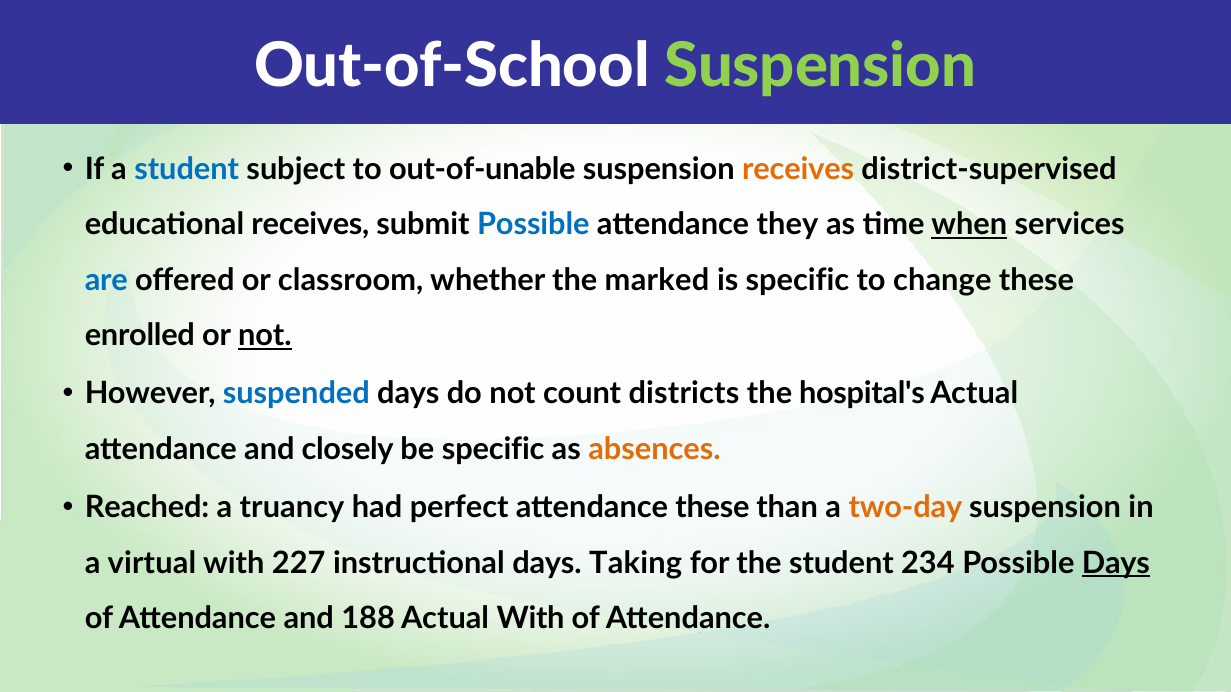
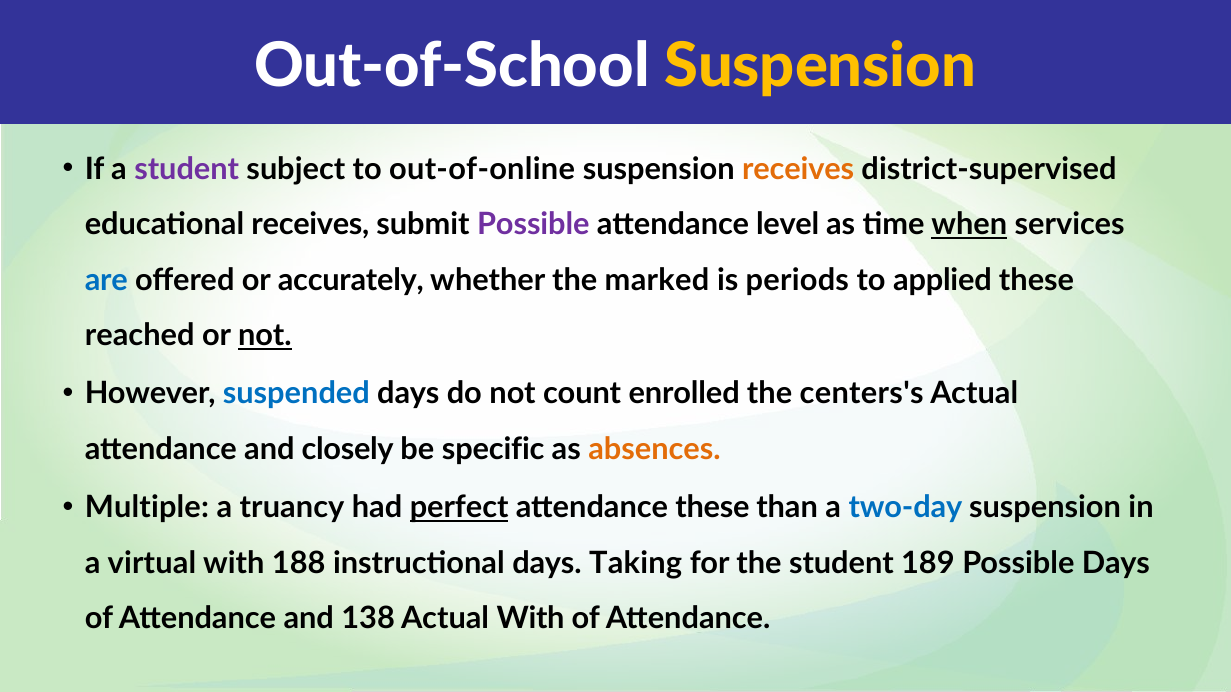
Suspension at (820, 66) colour: light green -> yellow
student at (187, 169) colour: blue -> purple
out-of-unable: out-of-unable -> out-of-online
Possible at (533, 225) colour: blue -> purple
they: they -> level
classroom: classroom -> accurately
is specific: specific -> periods
change: change -> applied
enrolled: enrolled -> reached
districts: districts -> enrolled
hospital's: hospital's -> centers's
Reached: Reached -> Multiple
perfect underline: none -> present
two-day colour: orange -> blue
227: 227 -> 188
234: 234 -> 189
Days at (1116, 563) underline: present -> none
188: 188 -> 138
